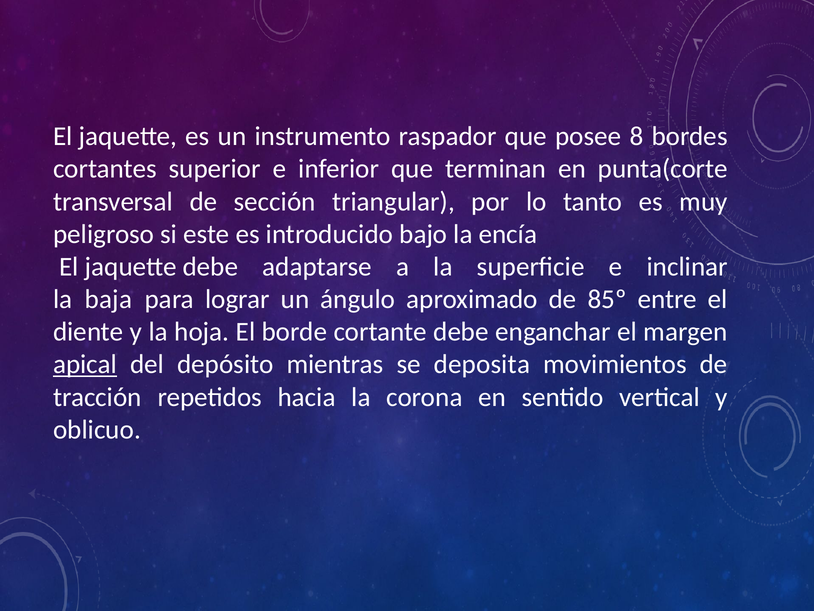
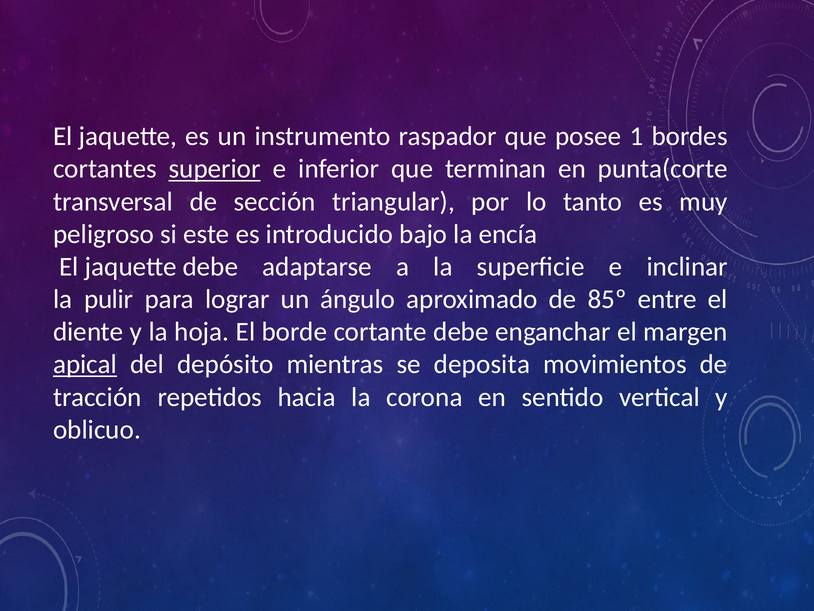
8: 8 -> 1
superior underline: none -> present
baja: baja -> pulir
